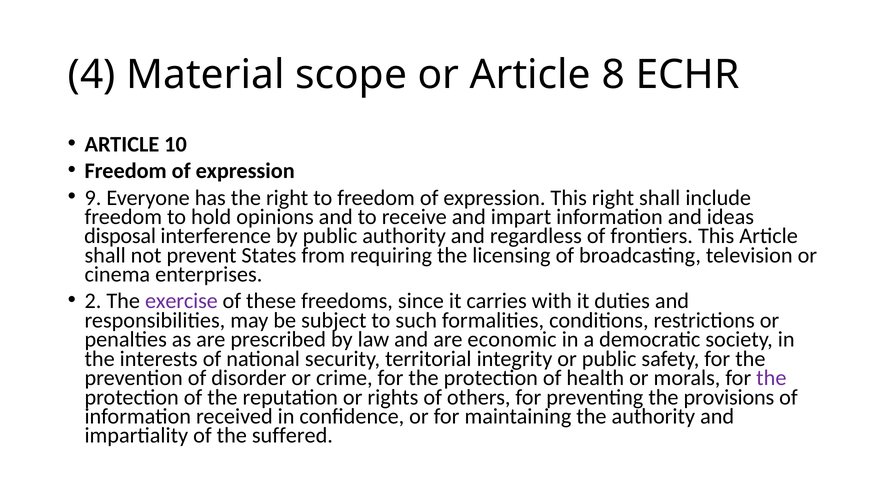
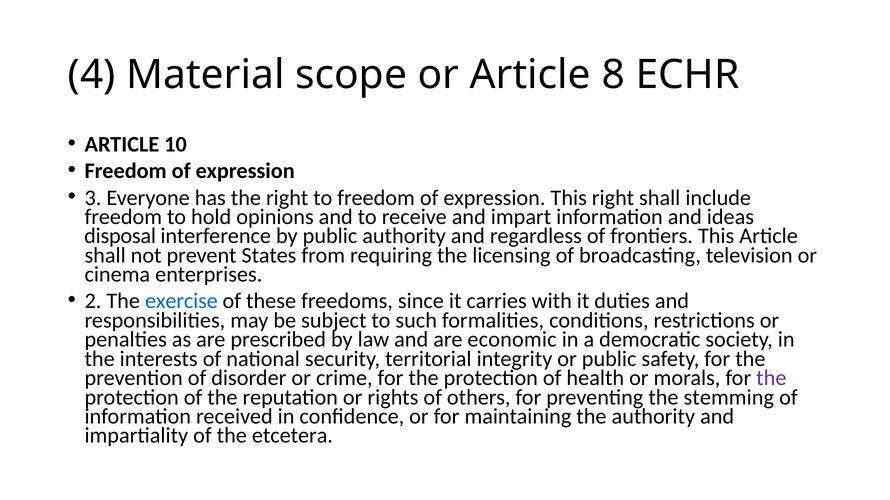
9: 9 -> 3
exercise colour: purple -> blue
provisions: provisions -> stemming
suffered: suffered -> etcetera
